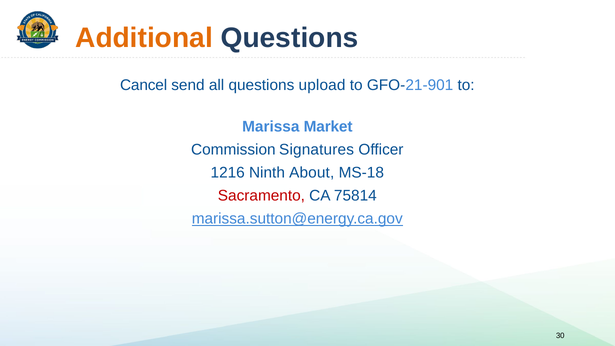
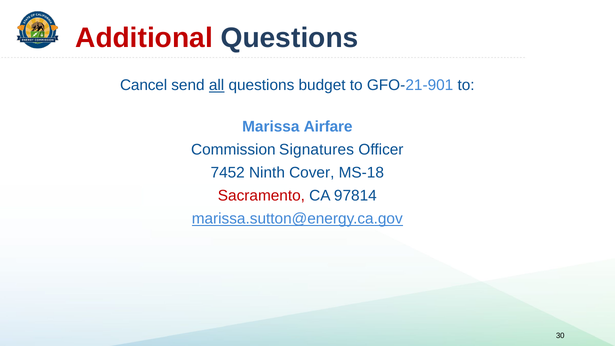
Additional colour: orange -> red
all underline: none -> present
upload: upload -> budget
Market: Market -> Airfare
1216: 1216 -> 7452
About: About -> Cover
75814: 75814 -> 97814
